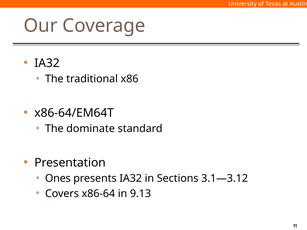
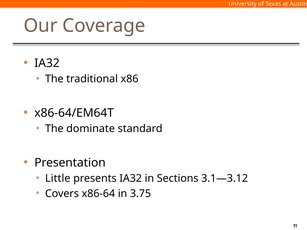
Ones: Ones -> Little
9.13: 9.13 -> 3.75
